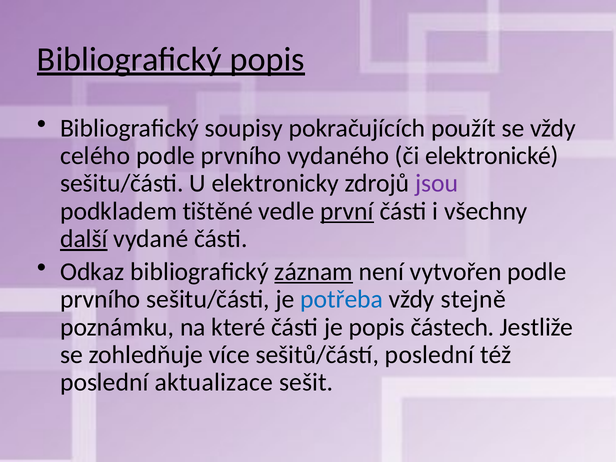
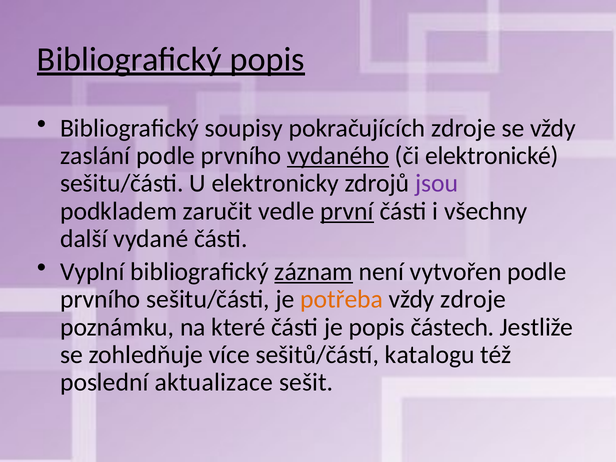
pokračujících použít: použít -> zdroje
celého: celého -> zaslání
vydaného underline: none -> present
tištěné: tištěné -> zaručit
další underline: present -> none
Odkaz: Odkaz -> Vyplní
potřeba colour: blue -> orange
vždy stejně: stejně -> zdroje
sešitů/částí poslední: poslední -> katalogu
